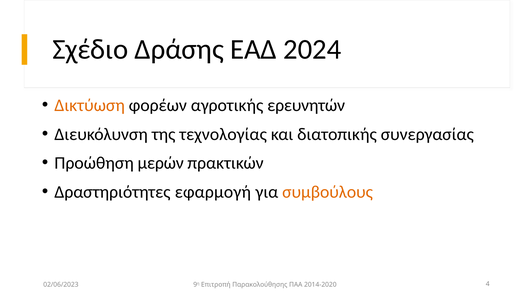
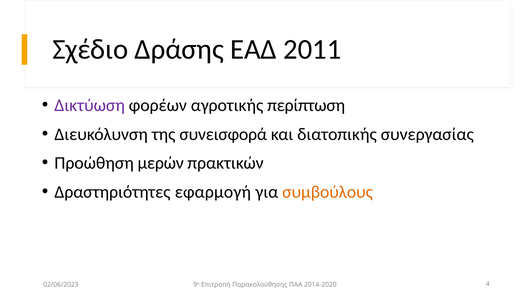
2024: 2024 -> 2011
Δικτύωση colour: orange -> purple
ερευνητών: ερευνητών -> περίπτωση
τεχνολογίας: τεχνολογίας -> συνεισφορά
